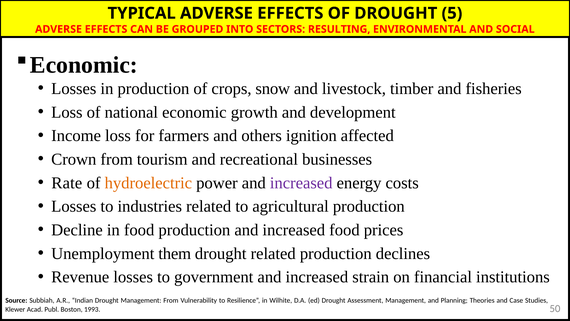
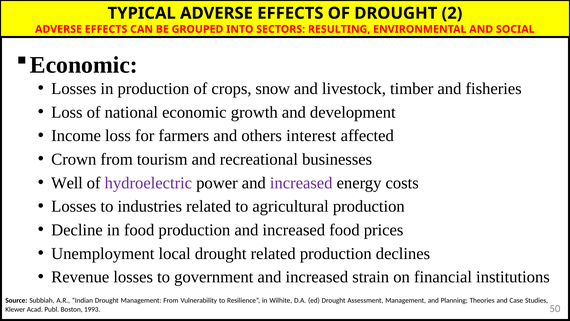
5: 5 -> 2
ignition: ignition -> interest
Rate: Rate -> Well
hydroelectric colour: orange -> purple
them: them -> local
